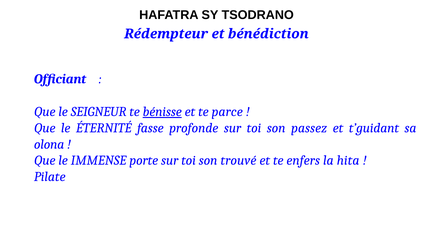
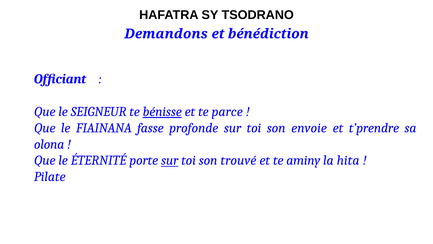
Rédempteur: Rédempteur -> Demandons
ÉTERNITÉ: ÉTERNITÉ -> FIAINANA
passez: passez -> envoie
t’guidant: t’guidant -> t’prendre
IMMENSE: IMMENSE -> ÉTERNITÉ
sur at (170, 160) underline: none -> present
enfers: enfers -> aminy
